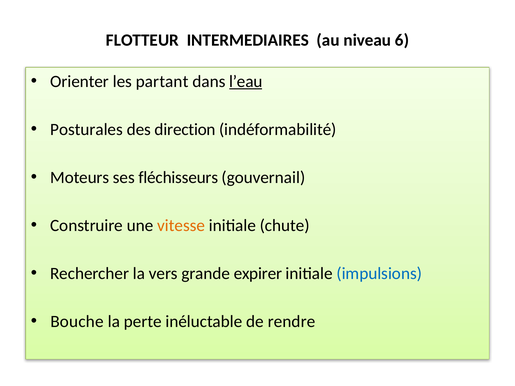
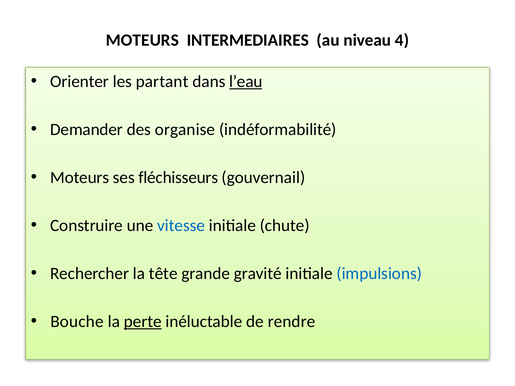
FLOTTEUR at (142, 40): FLOTTEUR -> MOTEURS
6: 6 -> 4
Posturales: Posturales -> Demander
direction: direction -> organise
vitesse colour: orange -> blue
vers: vers -> tête
expirer: expirer -> gravité
perte underline: none -> present
